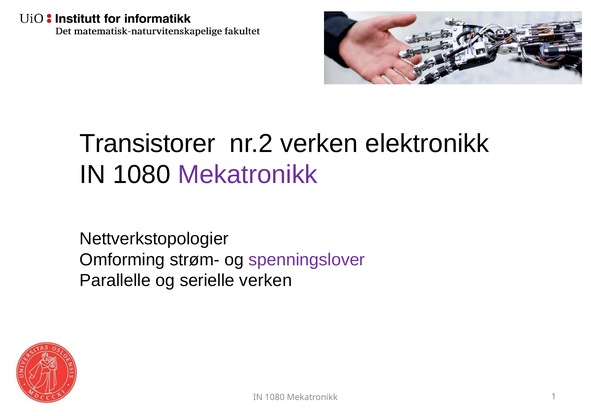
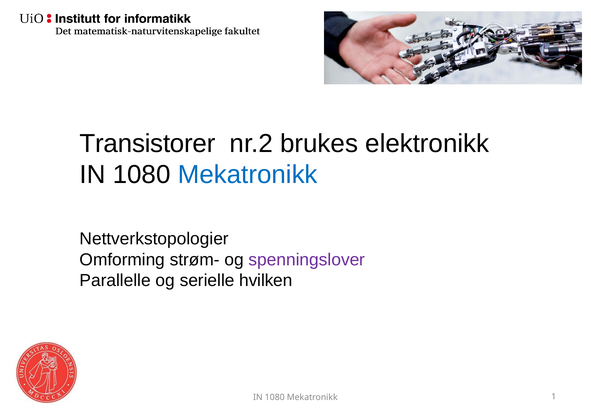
nr.2 verken: verken -> brukes
Mekatronikk at (248, 175) colour: purple -> blue
serielle verken: verken -> hvilken
